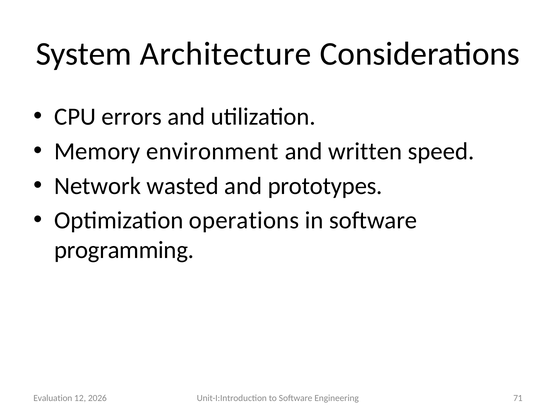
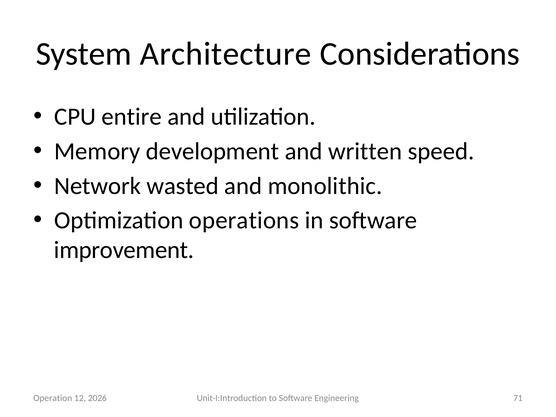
errors: errors -> entire
environment: environment -> development
prototypes: prototypes -> monolithic
programming: programming -> improvement
Evaluation: Evaluation -> Operation
